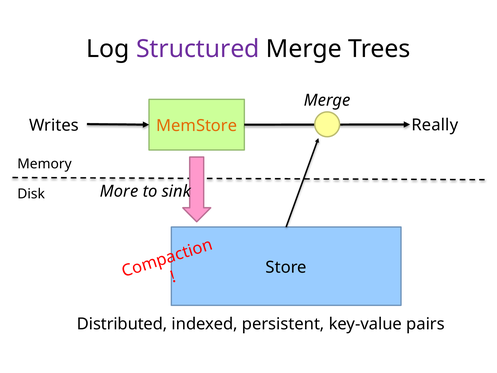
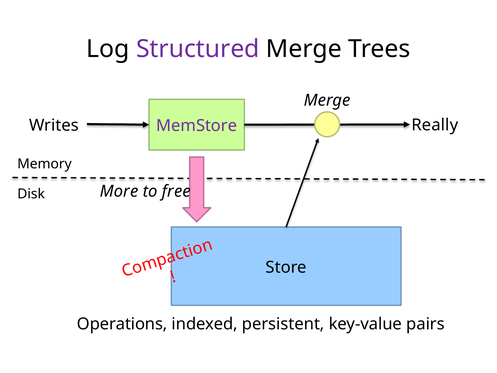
MemStore colour: orange -> purple
sink: sink -> free
Distributed: Distributed -> Operations
